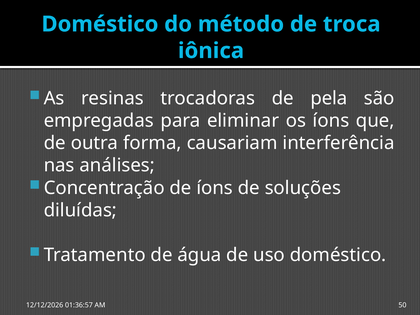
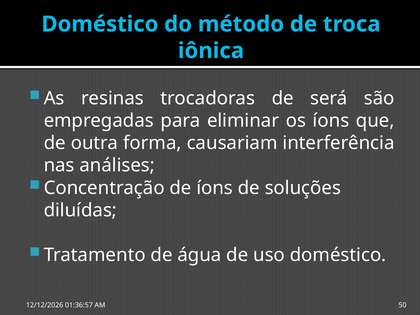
pela: pela -> será
